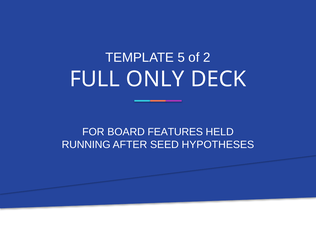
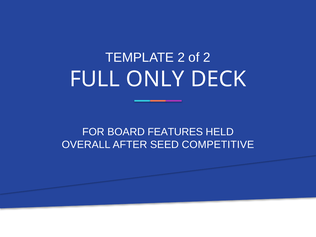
TEMPLATE 5: 5 -> 2
RUNNING: RUNNING -> OVERALL
HYPOTHESES: HYPOTHESES -> COMPETITIVE
